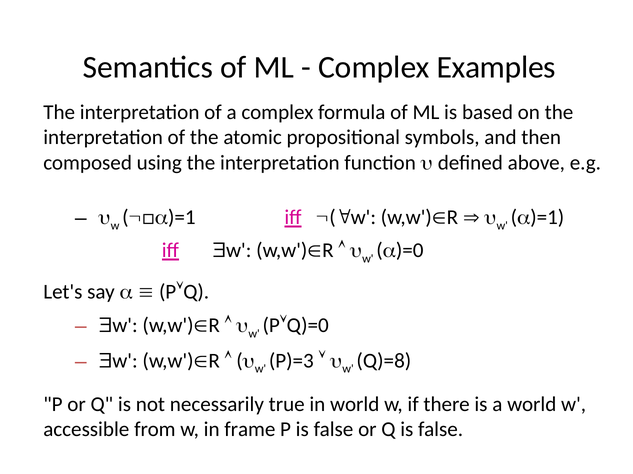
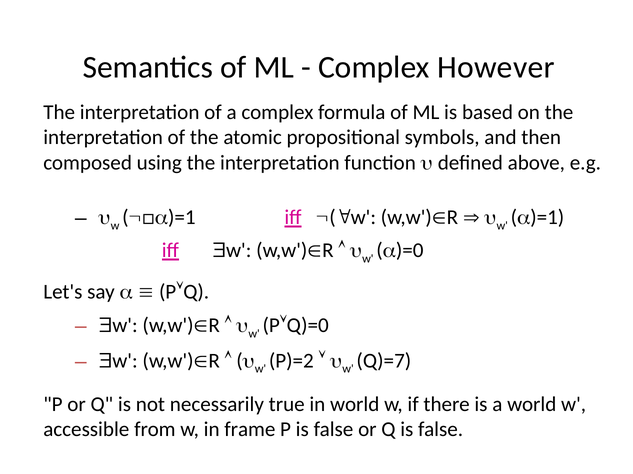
Examples: Examples -> However
P)=3: P)=3 -> P)=2
Q)=8: Q)=8 -> Q)=7
